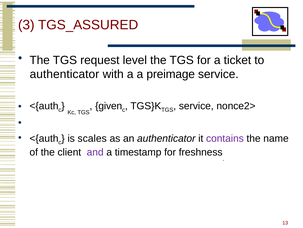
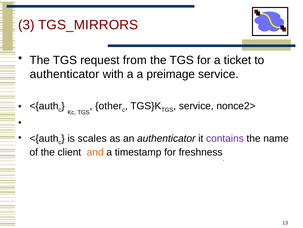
TGS_ASSURED: TGS_ASSURED -> TGS_MIRRORS
level: level -> from
given: given -> other
and colour: purple -> orange
